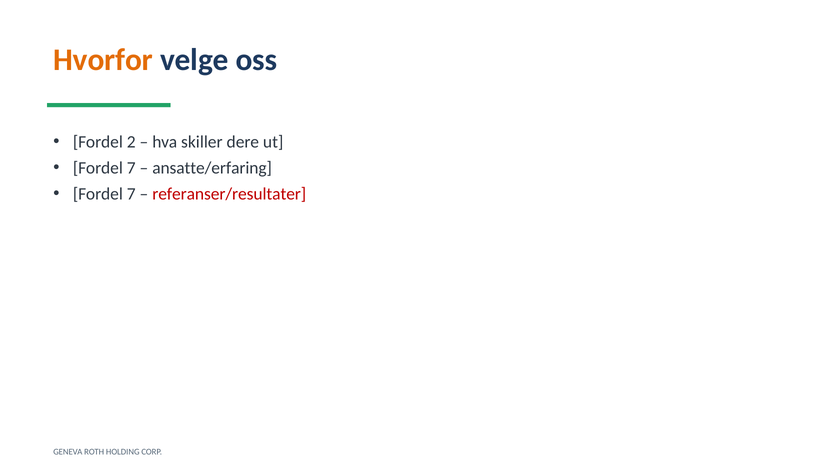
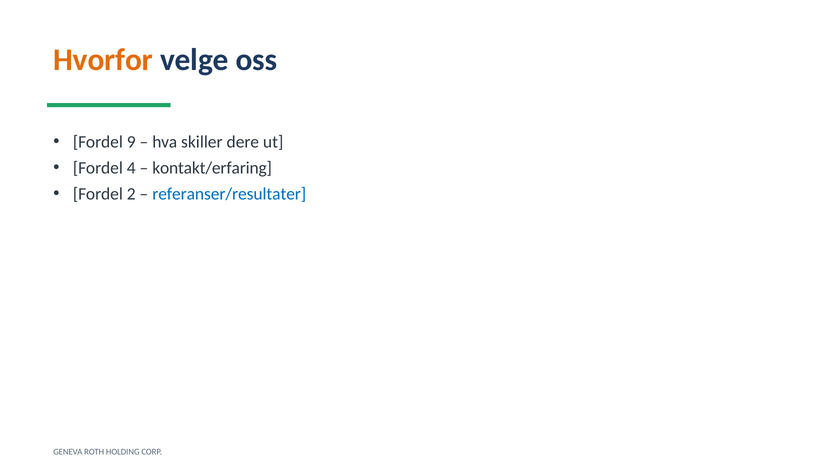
2: 2 -> 9
7 at (131, 168): 7 -> 4
ansatte/erfaring: ansatte/erfaring -> kontakt/erfaring
7 at (131, 194): 7 -> 2
referanser/resultater colour: red -> blue
